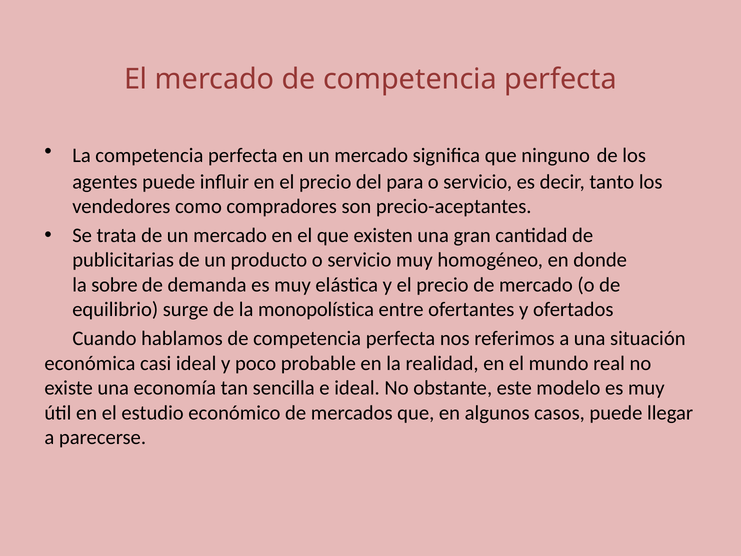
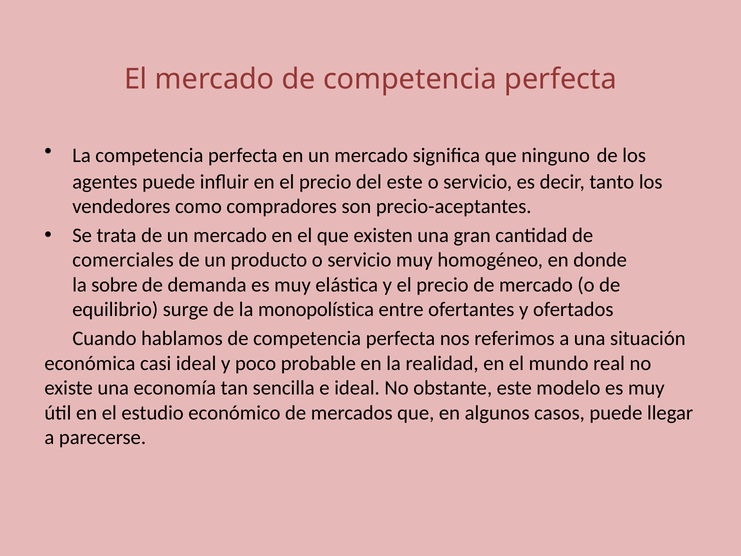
del para: para -> este
publicitarias: publicitarias -> comerciales
